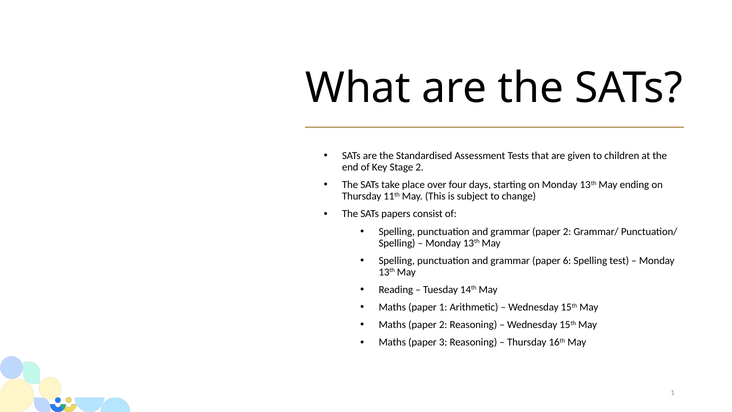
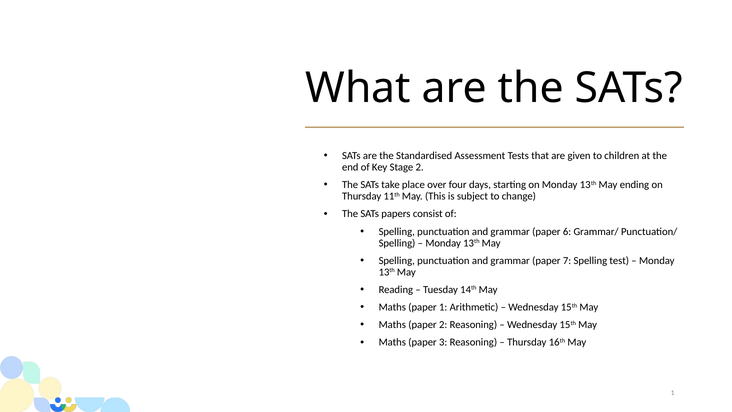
grammar paper 2: 2 -> 6
6: 6 -> 7
